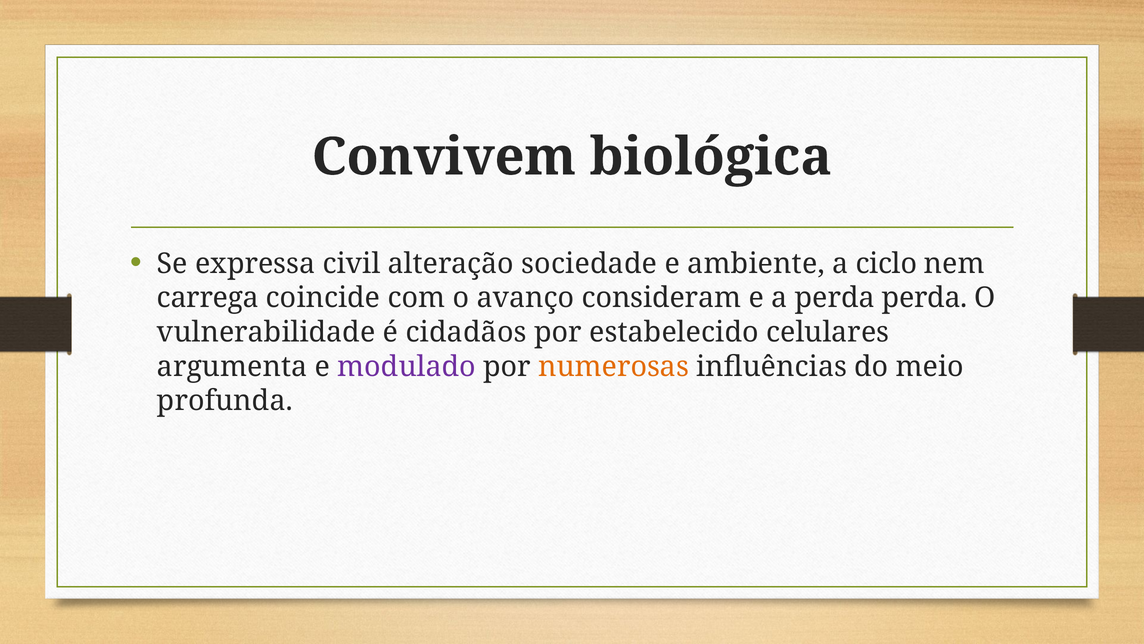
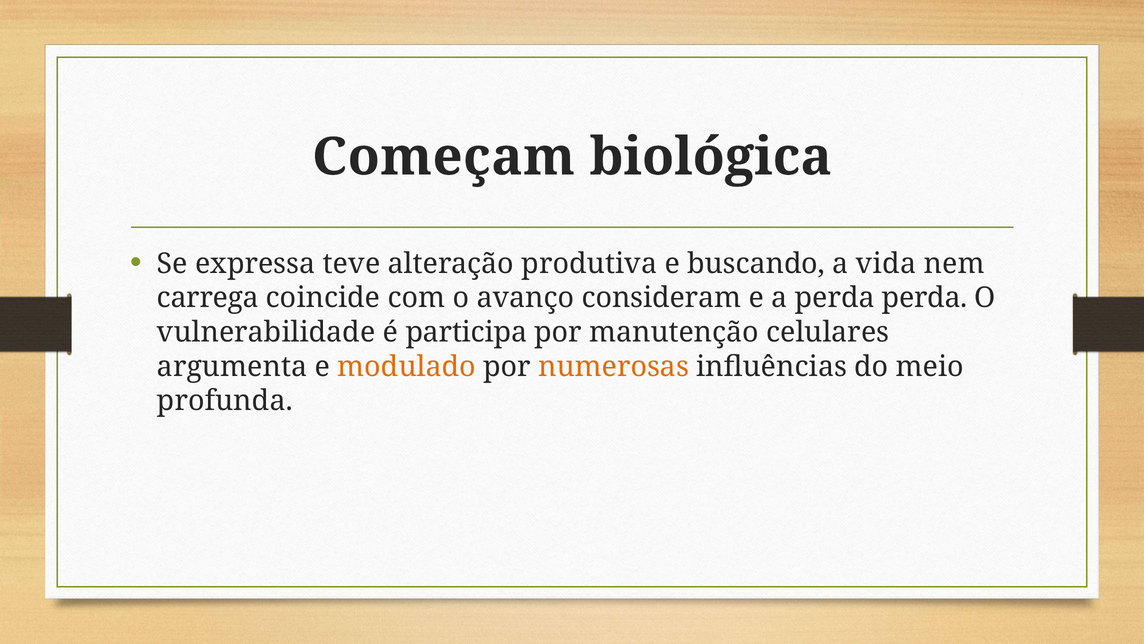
Convivem: Convivem -> Começam
civil: civil -> teve
sociedade: sociedade -> produtiva
ambiente: ambiente -> buscando
ciclo: ciclo -> vida
cidadãos: cidadãos -> participa
estabelecido: estabelecido -> manutenção
modulado colour: purple -> orange
